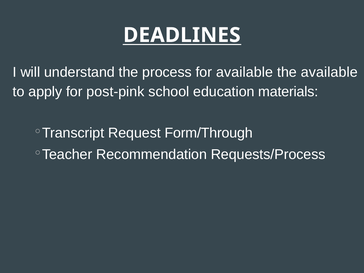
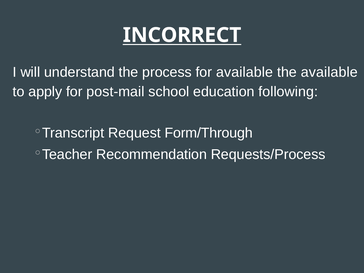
DEADLINES: DEADLINES -> INCORRECT
post-pink: post-pink -> post-mail
materials: materials -> following
